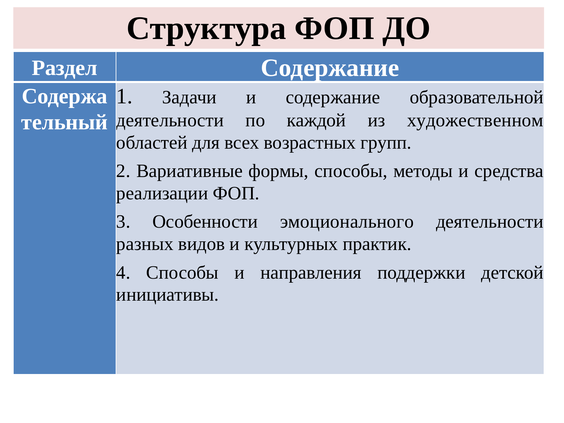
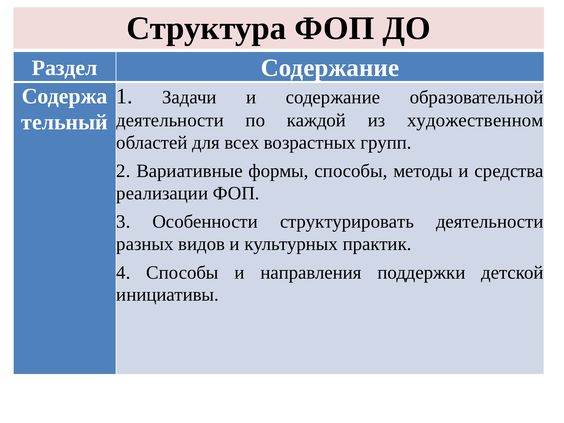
эмоционального: эмоционального -> структурировать
